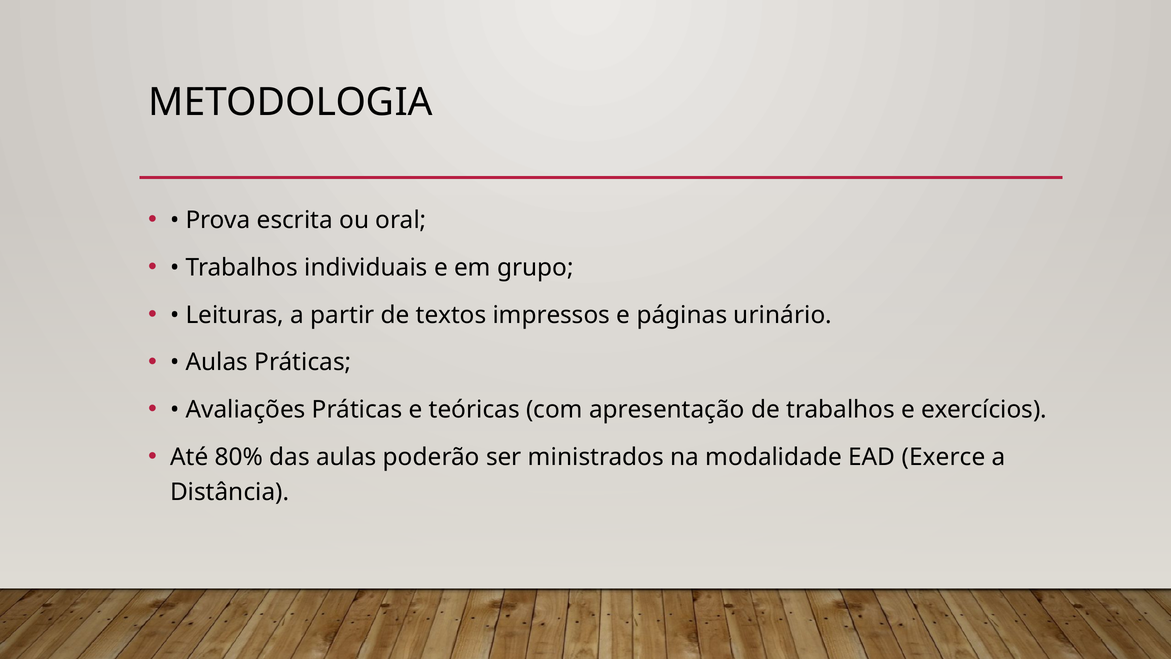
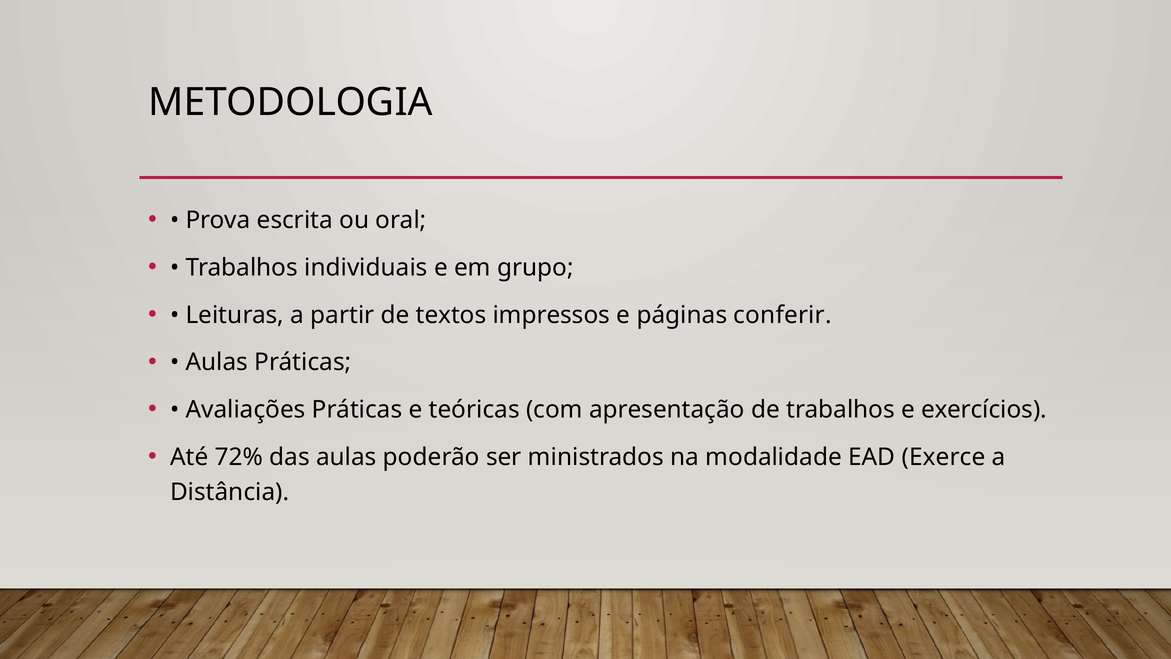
urinário: urinário -> conferir
80%: 80% -> 72%
